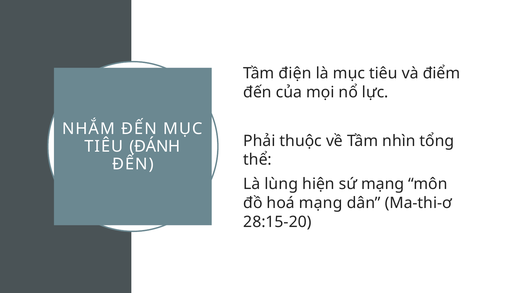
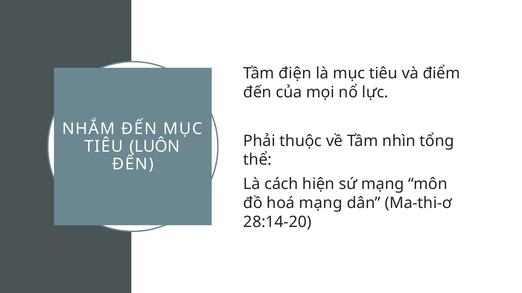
ĐÁNH: ĐÁNH -> LUÔN
lùng: lùng -> cách
28:15-20: 28:15-20 -> 28:14-20
